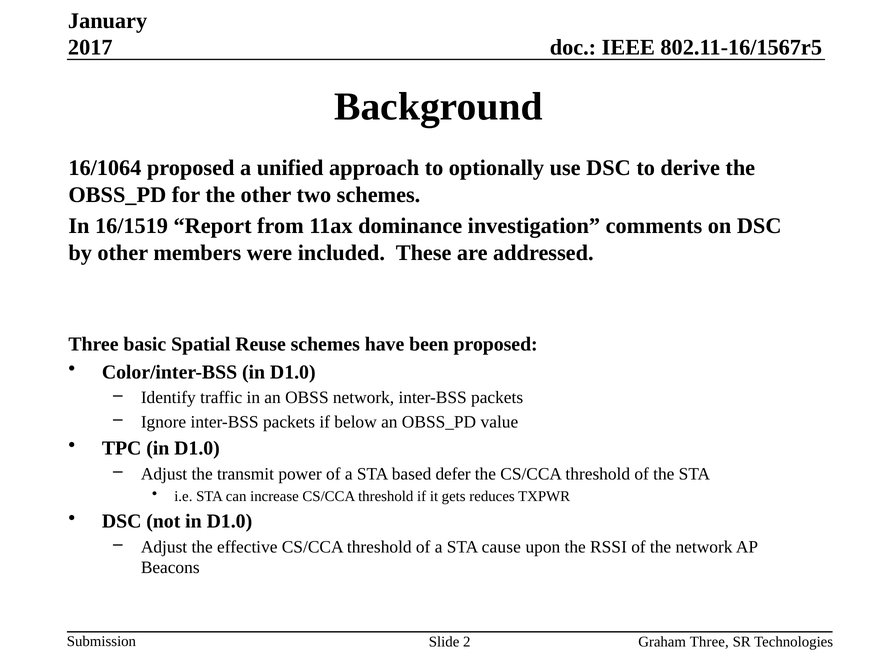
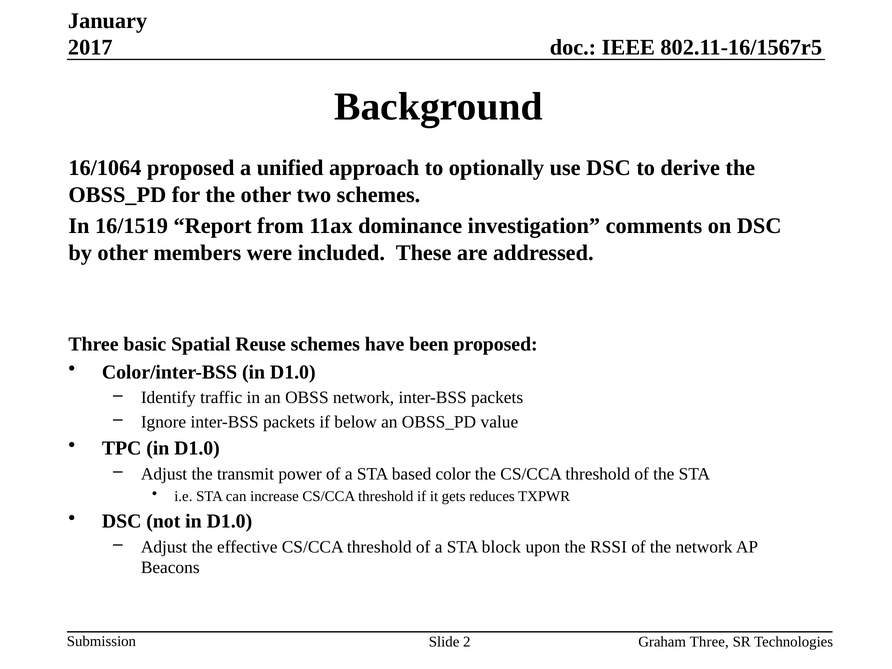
defer: defer -> color
cause: cause -> block
